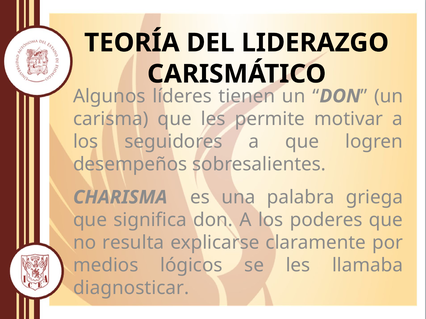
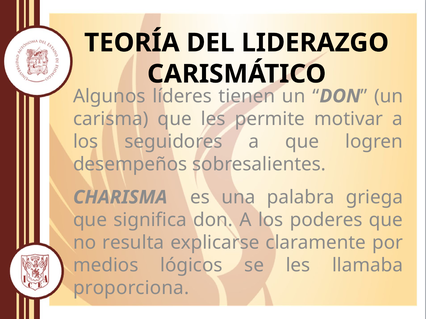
diagnosticar: diagnosticar -> proporciona
